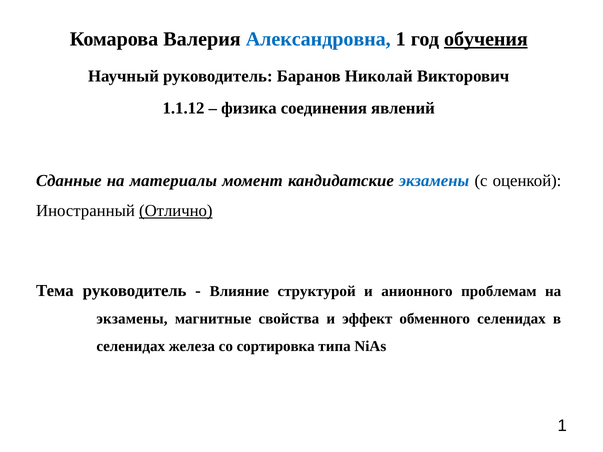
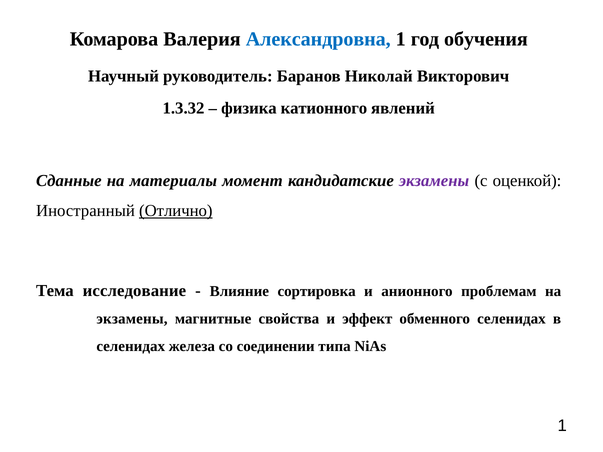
обучения underline: present -> none
1.1.12: 1.1.12 -> 1.3.32
соединения: соединения -> катионного
экзамены at (434, 181) colour: blue -> purple
Тема руководитель: руководитель -> исследование
структурой: структурой -> сортировка
сортировка: сортировка -> соединении
